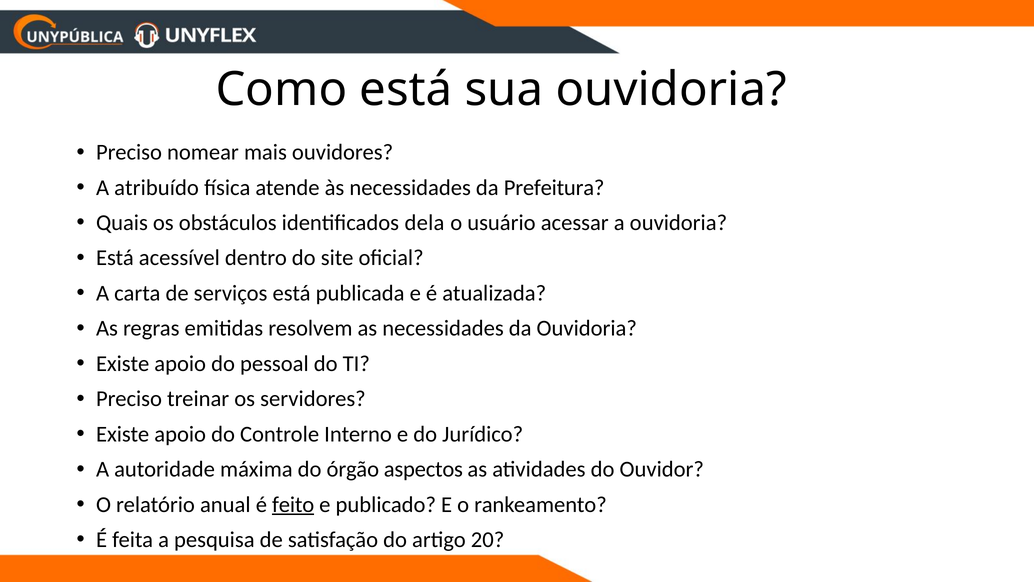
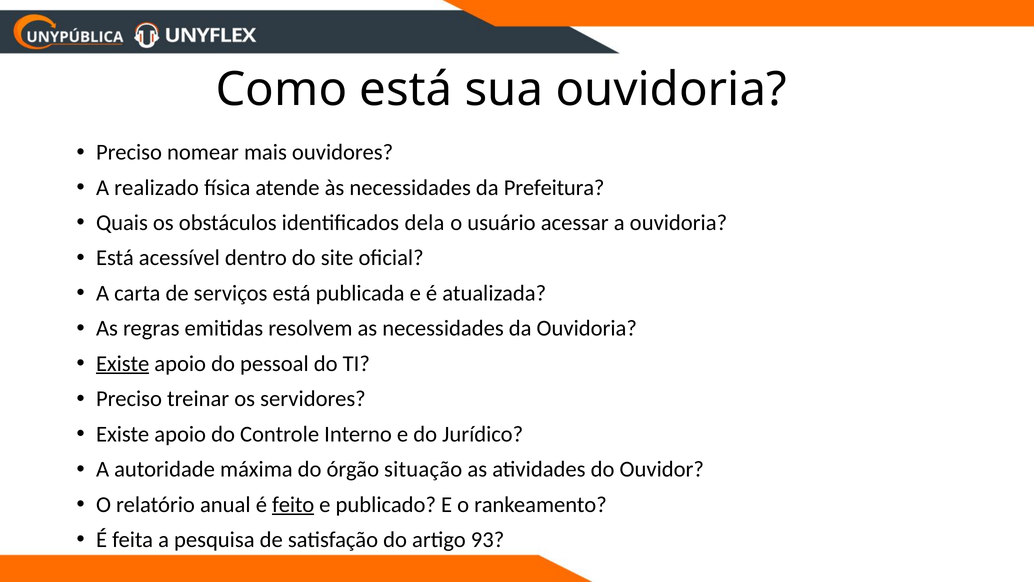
atribuído: atribuído -> realizado
Existe at (123, 363) underline: none -> present
aspectos: aspectos -> situação
20: 20 -> 93
